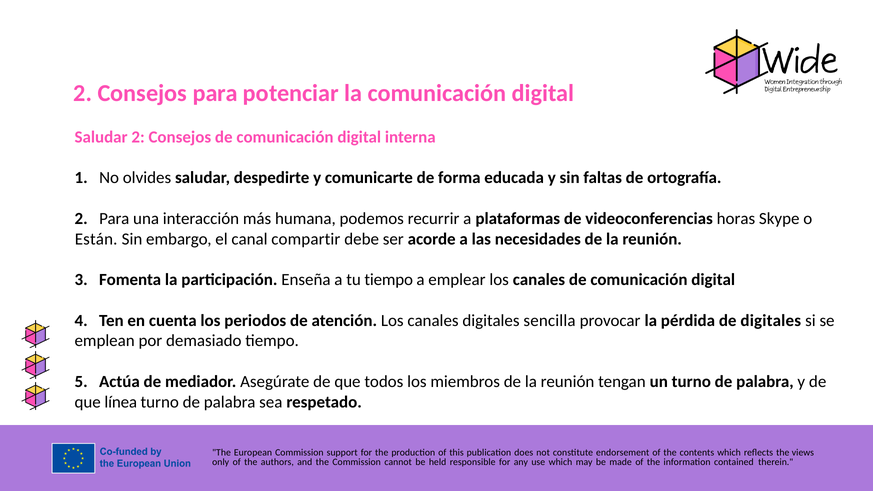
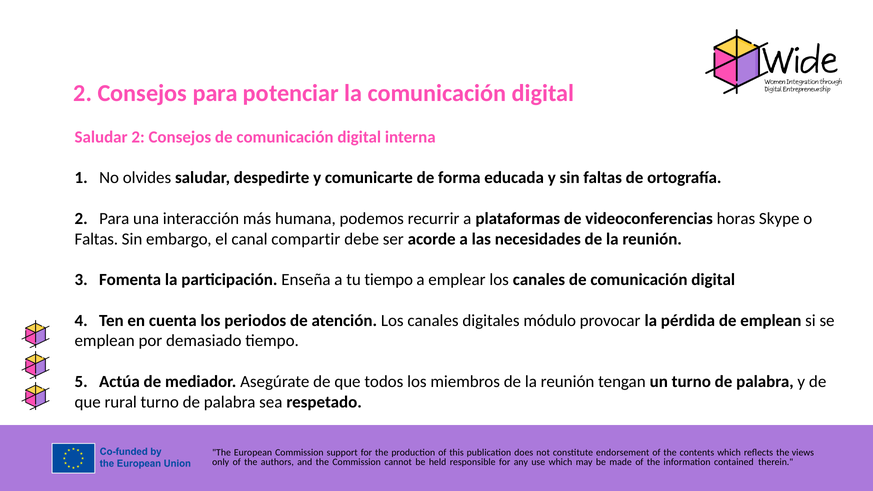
Están at (96, 239): Están -> Faltas
sencilla: sencilla -> módulo
de digitales: digitales -> emplean
línea: línea -> rural
